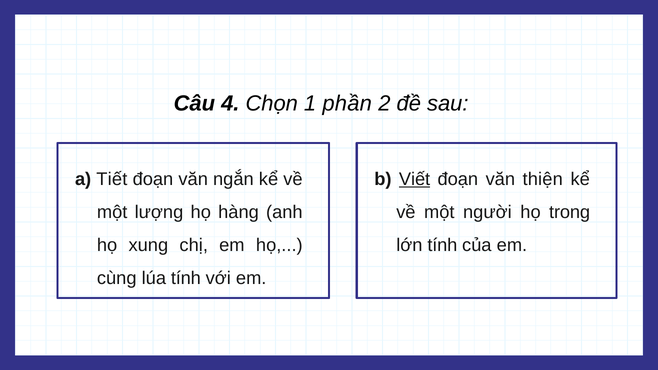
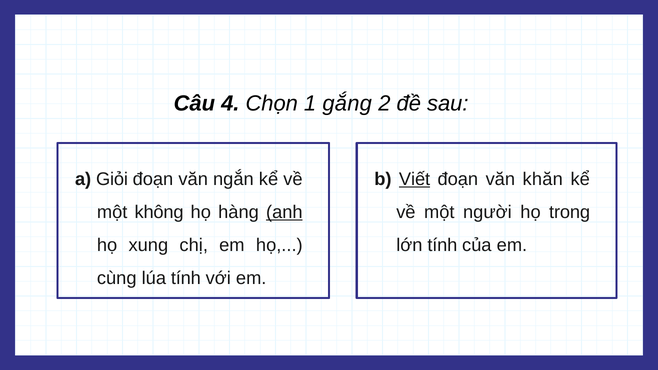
phần: phần -> gắng
Tiết: Tiết -> Giỏi
thiện: thiện -> khăn
lượng: lượng -> không
anh underline: none -> present
